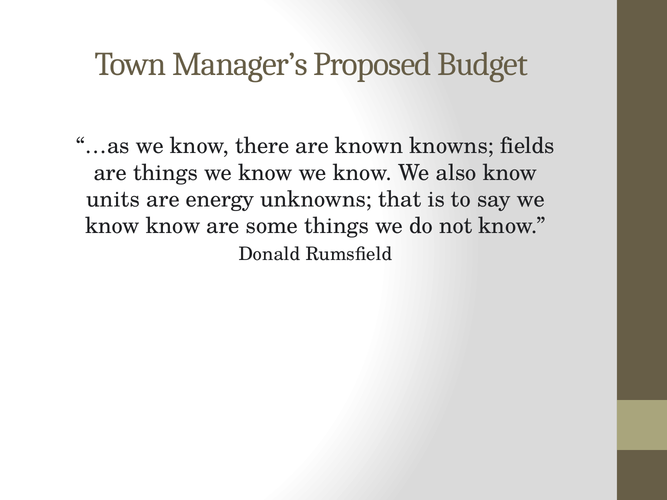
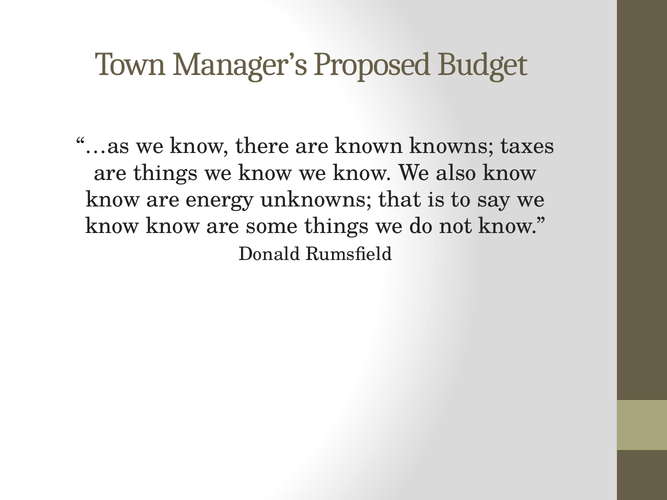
fields: fields -> taxes
units at (113, 199): units -> know
